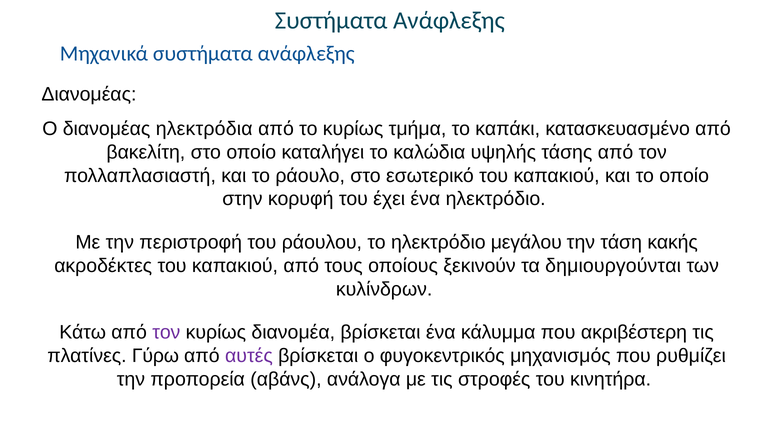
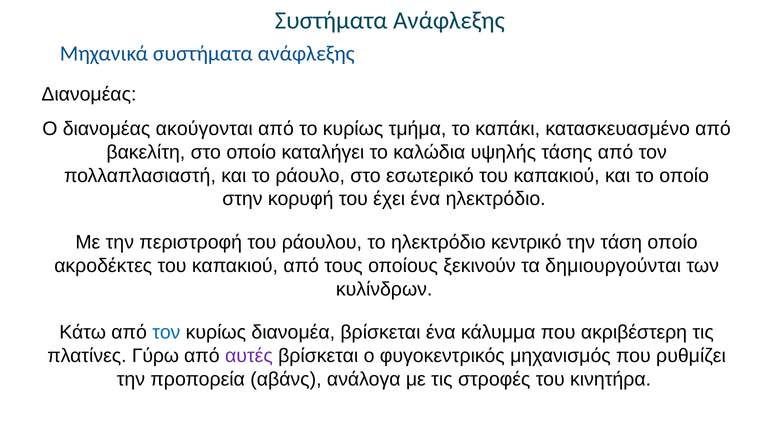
ηλεκτρόδια: ηλεκτρόδια -> ακούγονται
μεγάλου: μεγάλου -> κεντρικό
τάση κακής: κακής -> οποίο
τον at (166, 332) colour: purple -> blue
